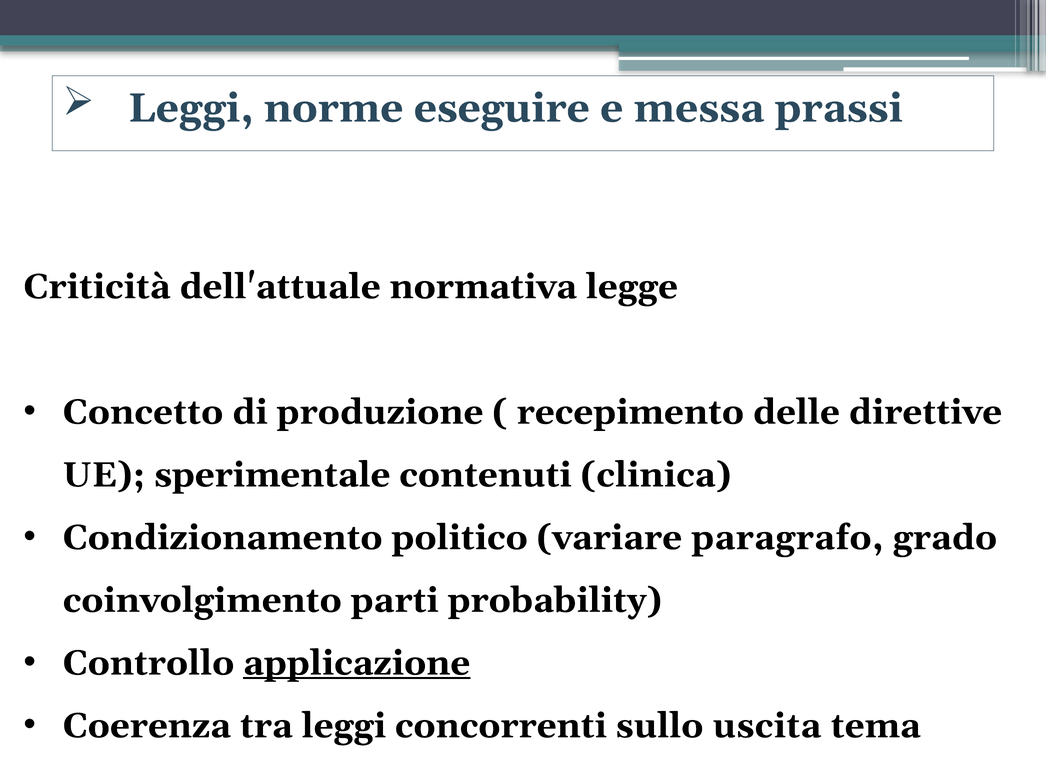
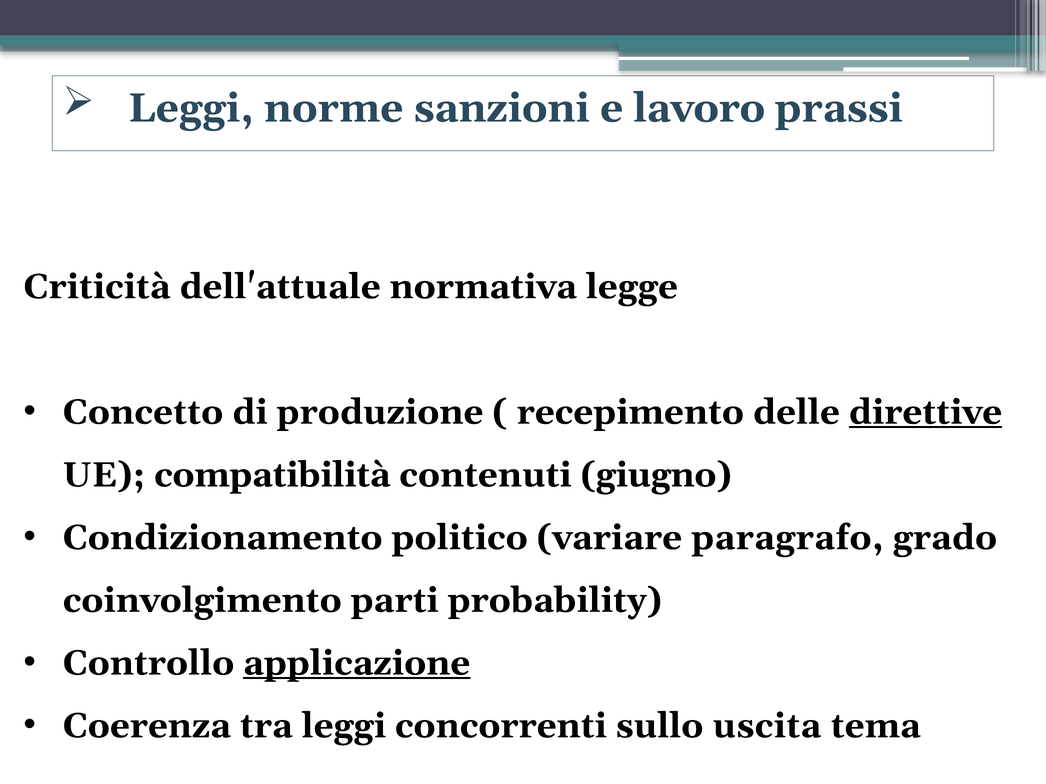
eseguire: eseguire -> sanzioni
messa: messa -> lavoro
direttive underline: none -> present
sperimentale: sperimentale -> compatibilità
clinica: clinica -> giugno
